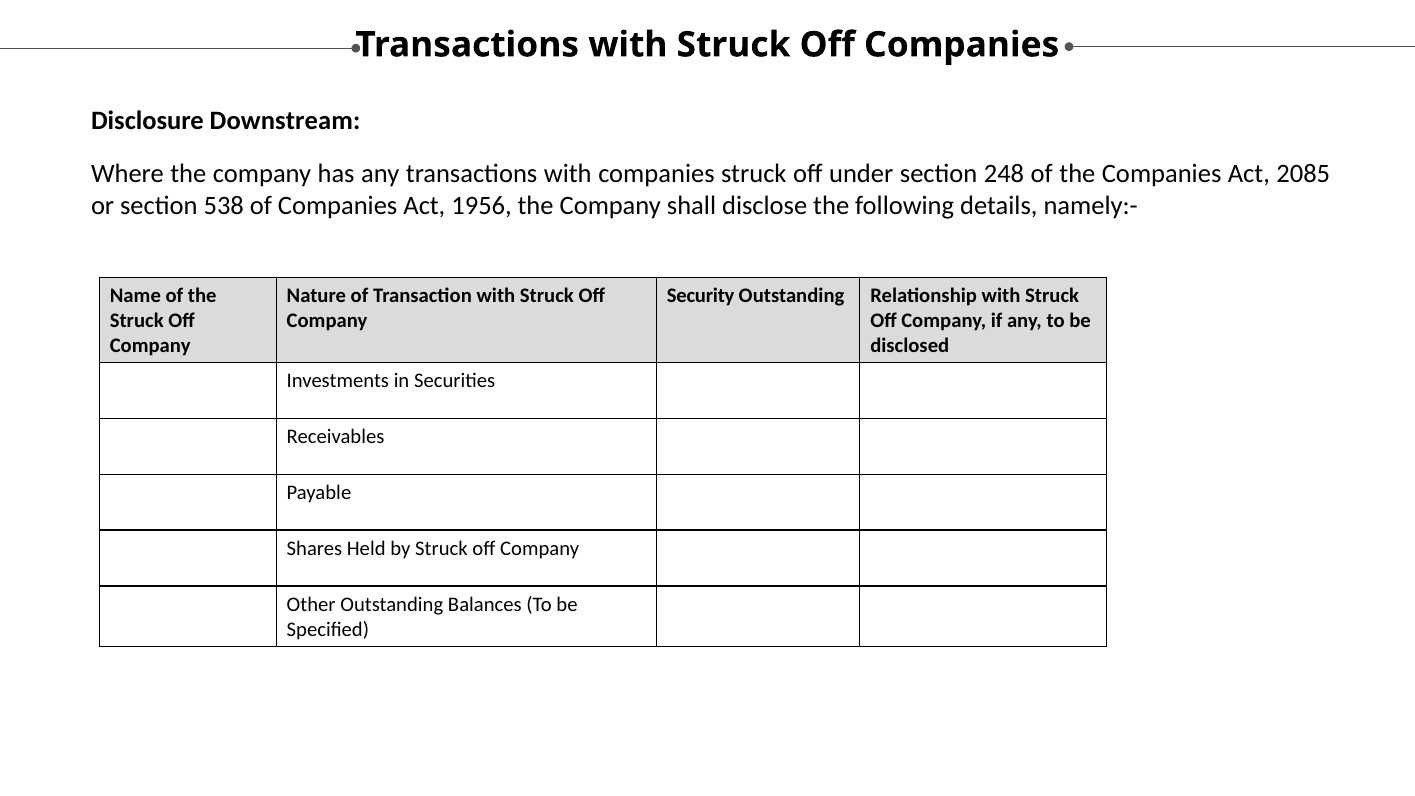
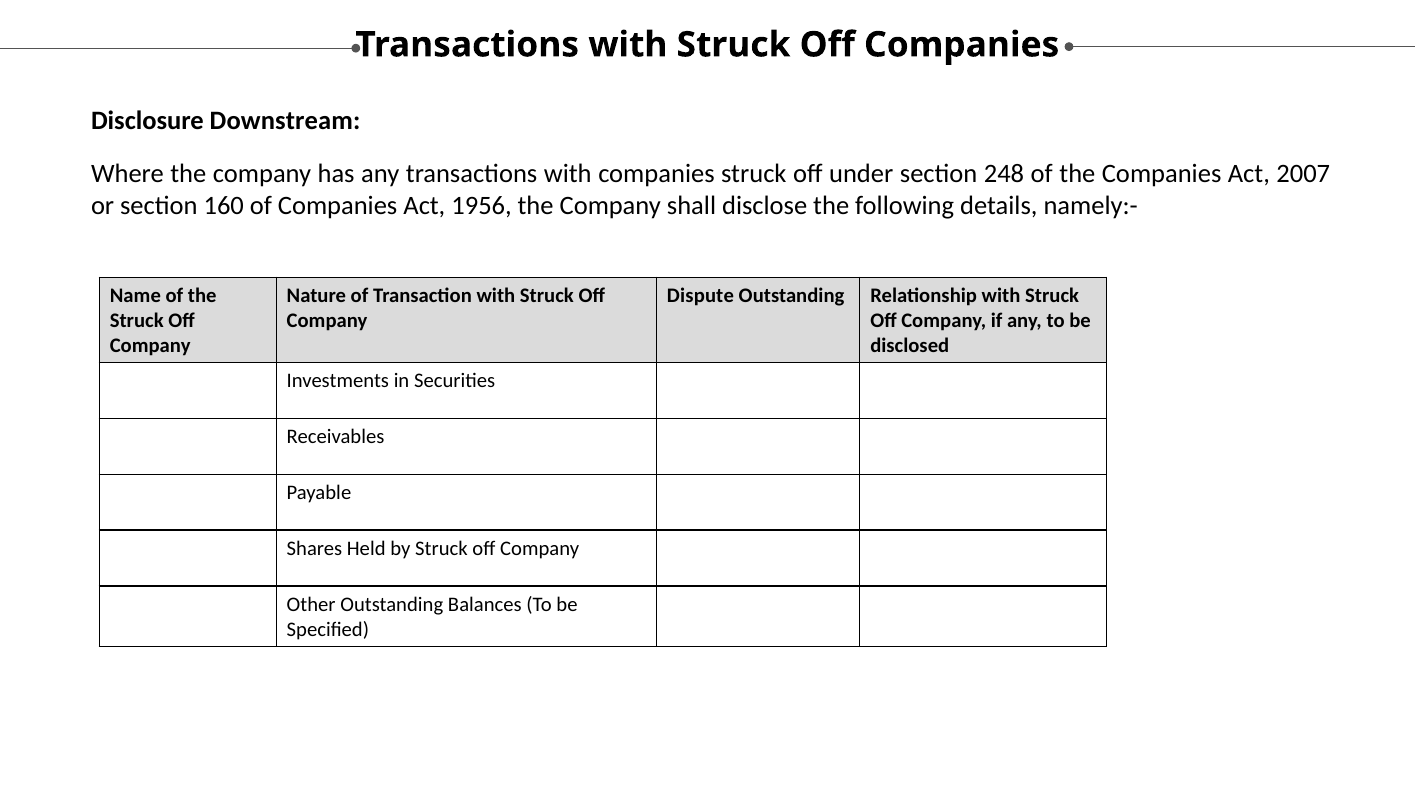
2085: 2085 -> 2007
538: 538 -> 160
Security: Security -> Dispute
